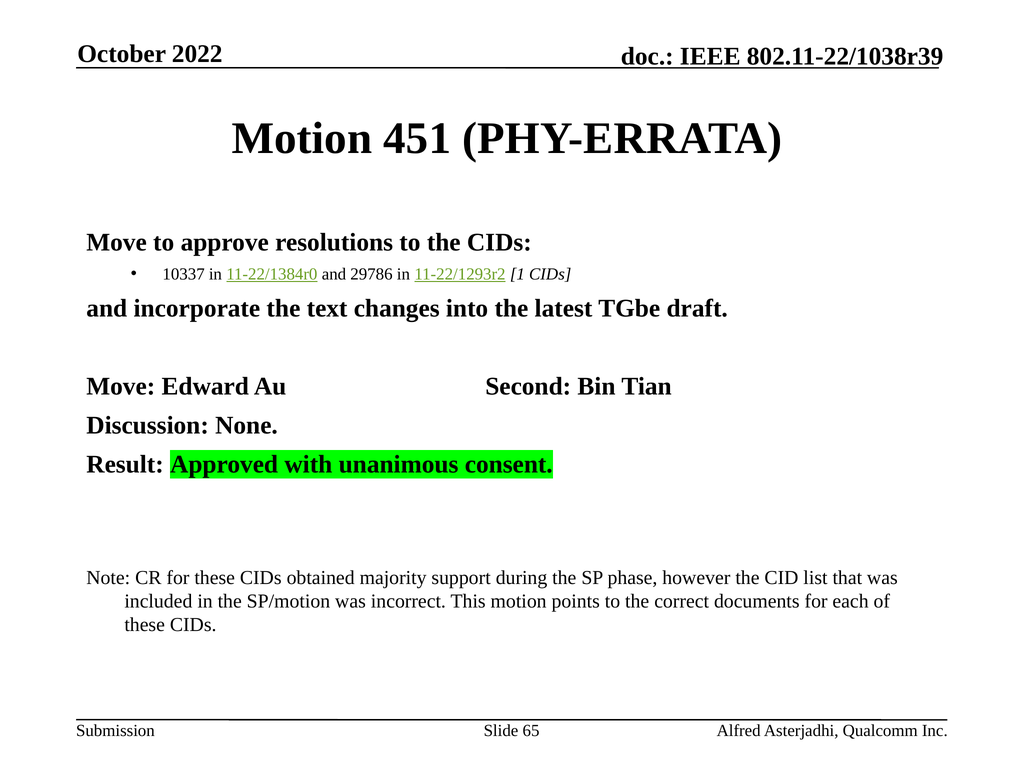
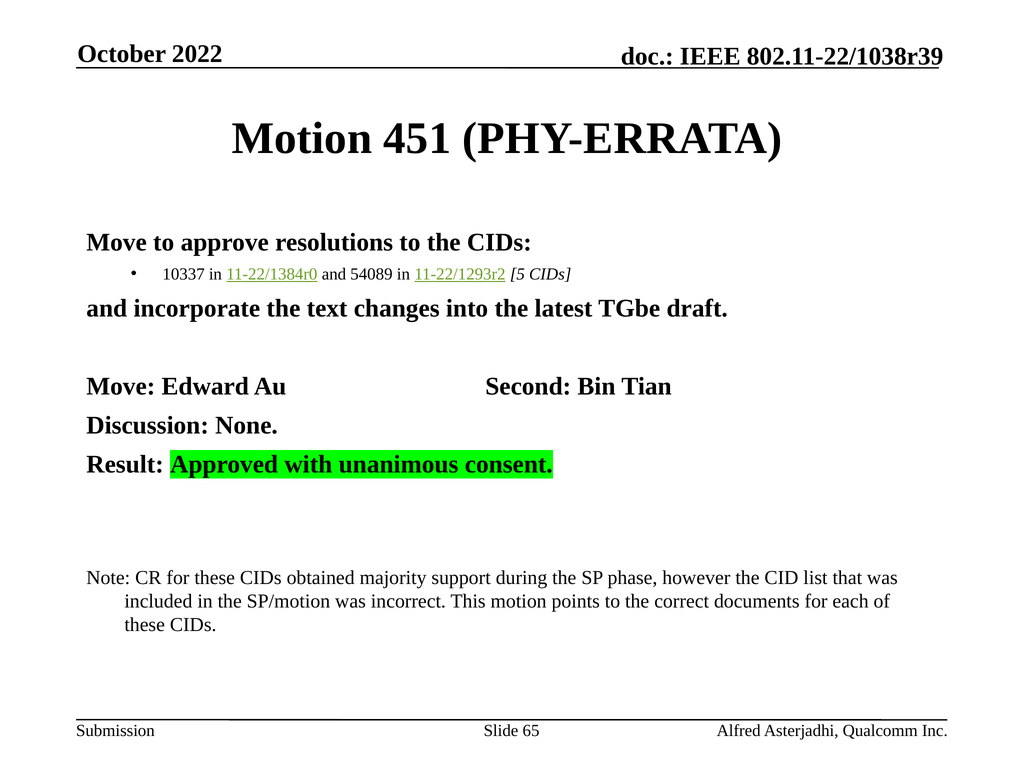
29786: 29786 -> 54089
1: 1 -> 5
